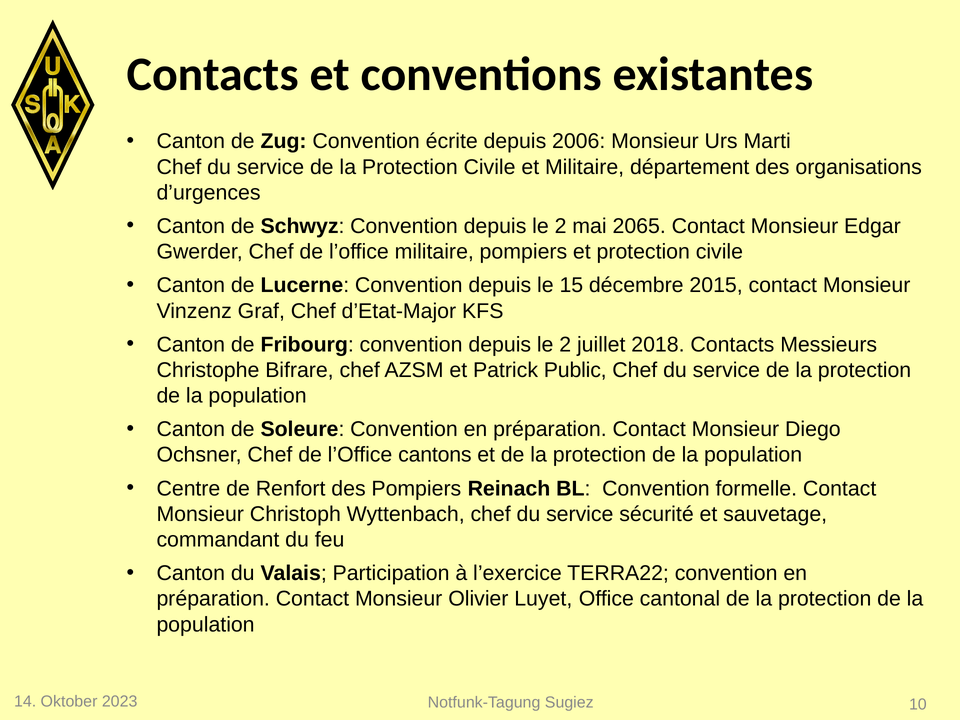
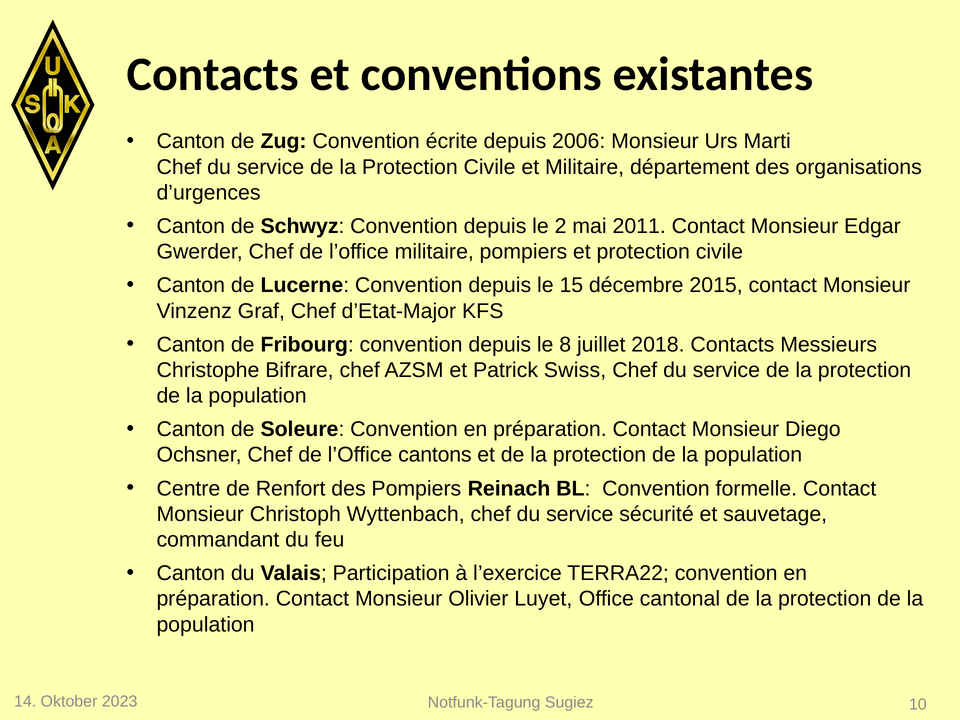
2065: 2065 -> 2011
2 at (565, 345): 2 -> 8
Public: Public -> Swiss
